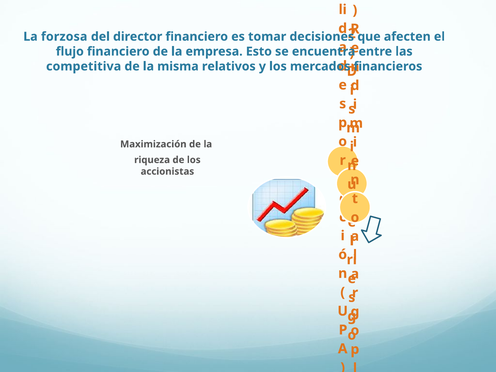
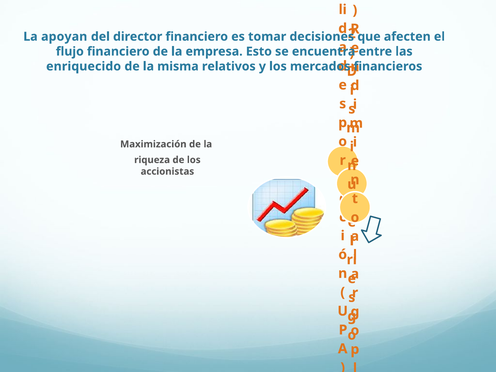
forzosa: forzosa -> apoyan
competitiva: competitiva -> enriquecido
